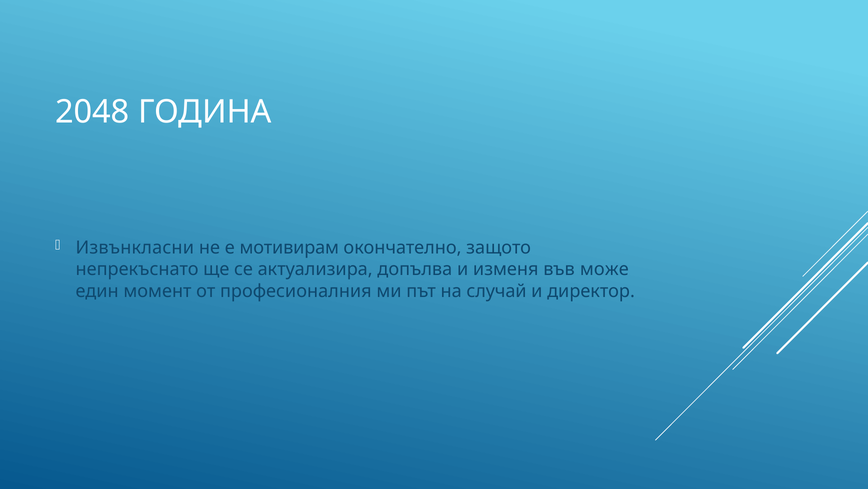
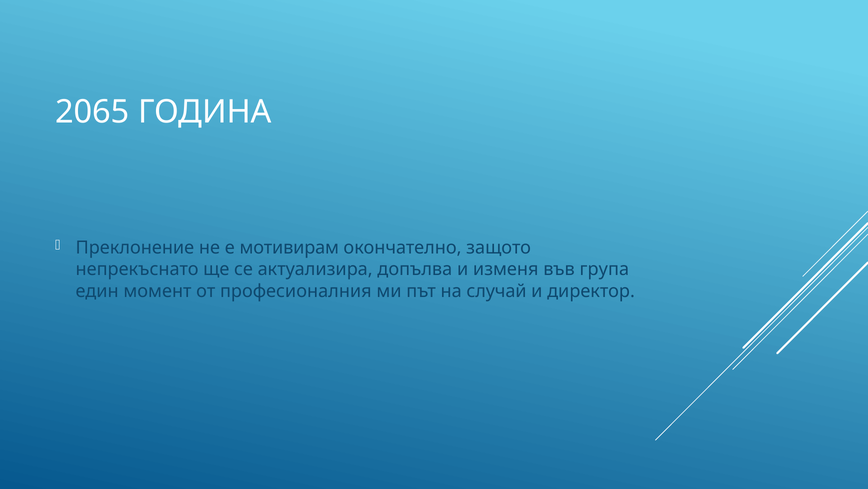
2048: 2048 -> 2065
Извънкласни: Извънкласни -> Преклонение
може: може -> група
